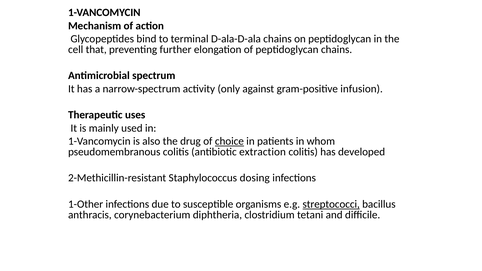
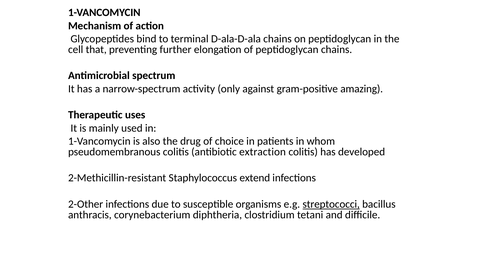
infusion: infusion -> amazing
choice underline: present -> none
dosing: dosing -> extend
1-Other: 1-Other -> 2-Other
